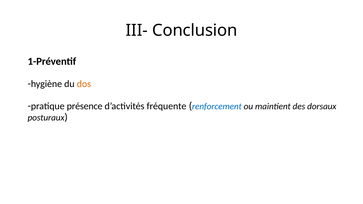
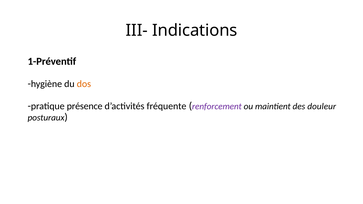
Conclusion: Conclusion -> Indications
renforcement colour: blue -> purple
dorsaux: dorsaux -> douleur
